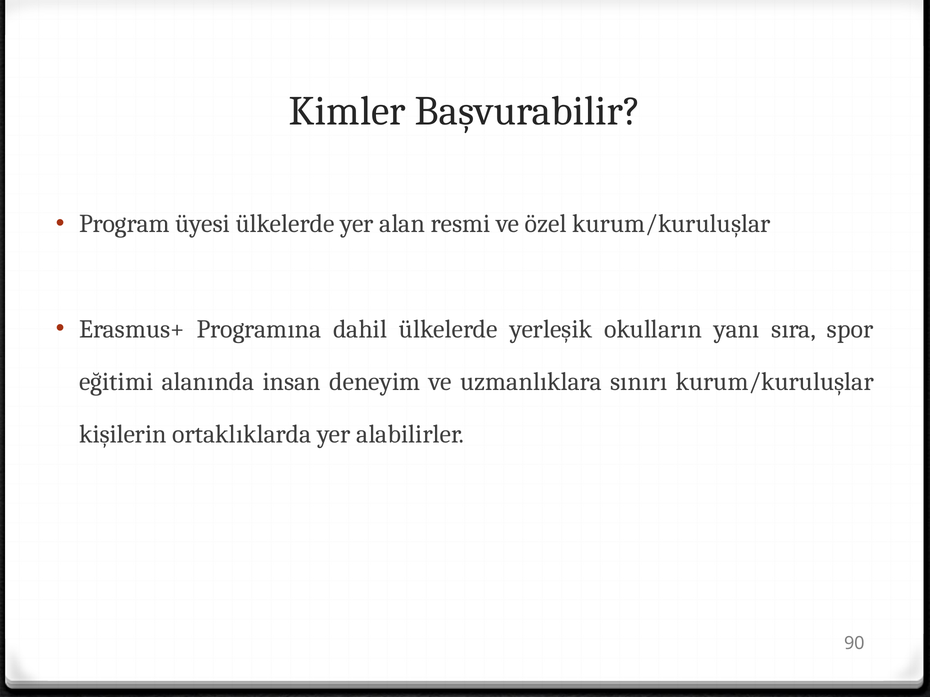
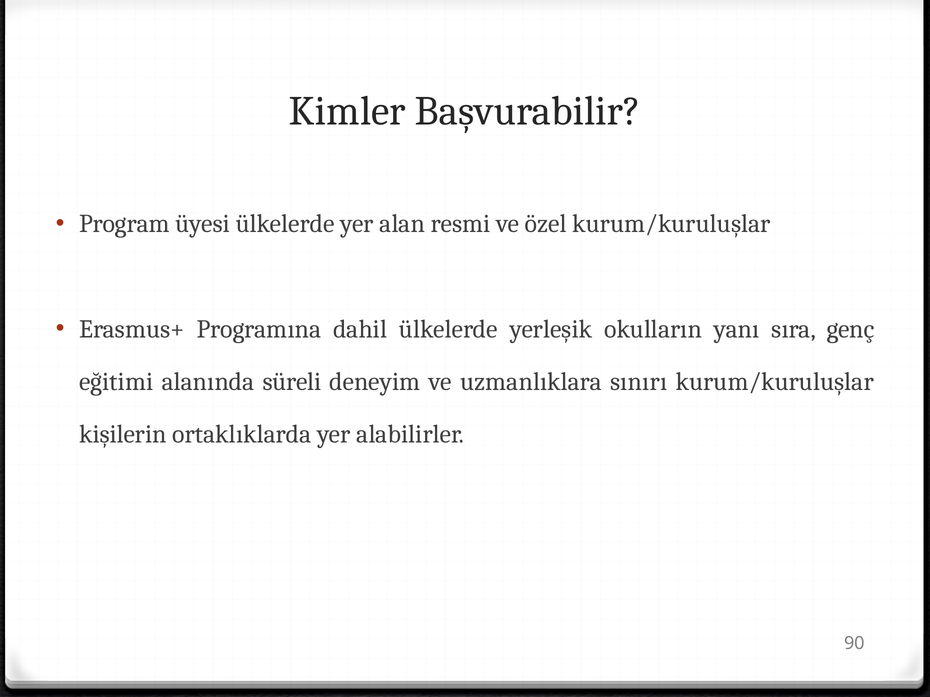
spor: spor -> genç
insan: insan -> süreli
